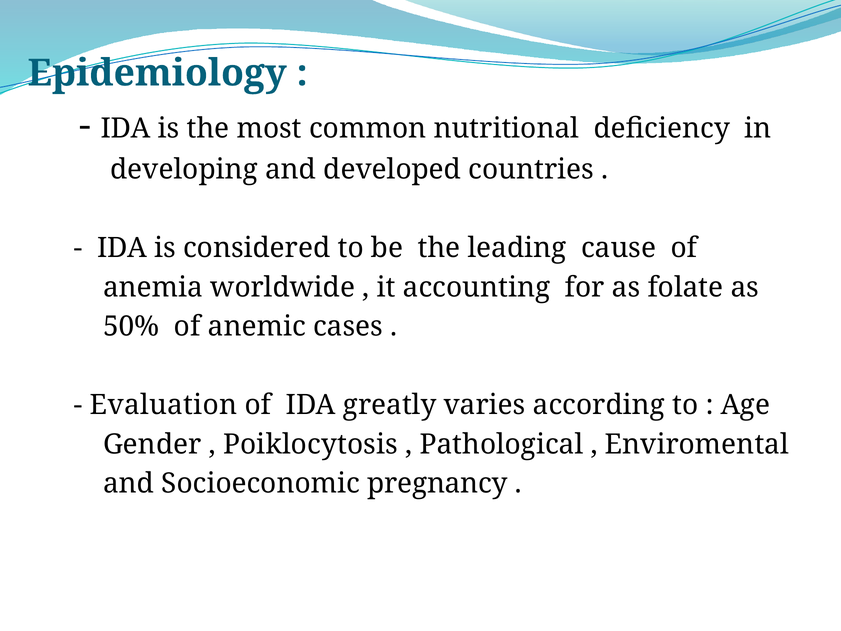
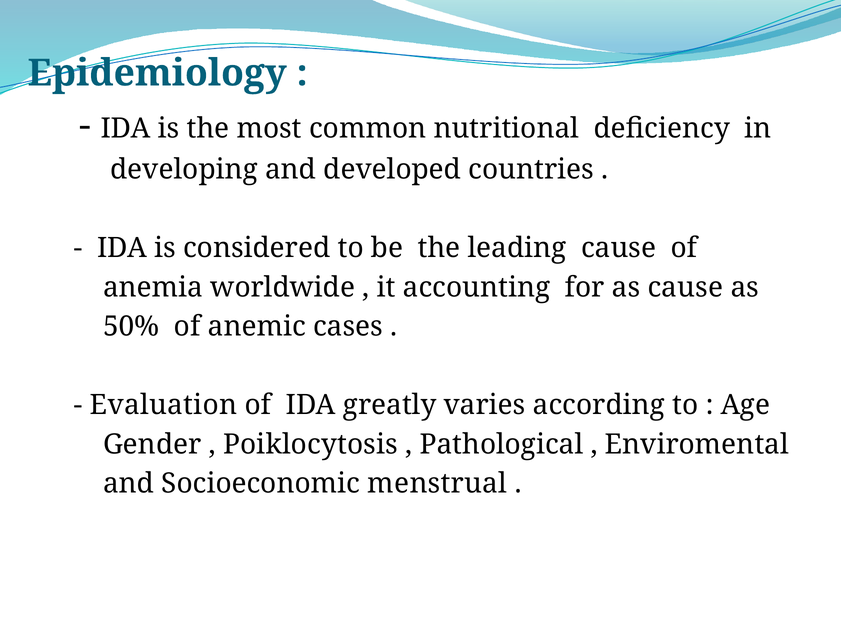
as folate: folate -> cause
pregnancy: pregnancy -> menstrual
